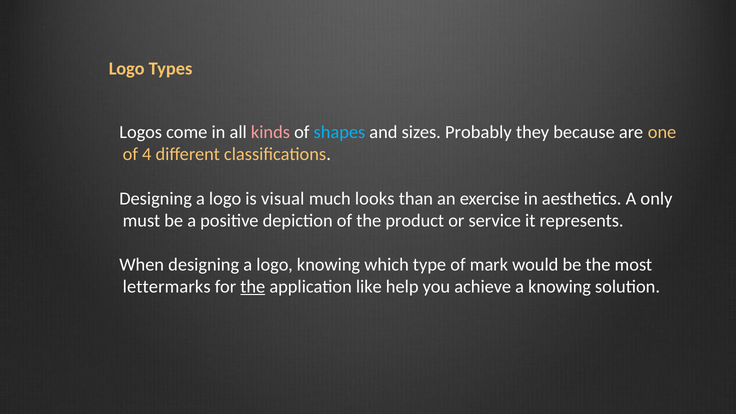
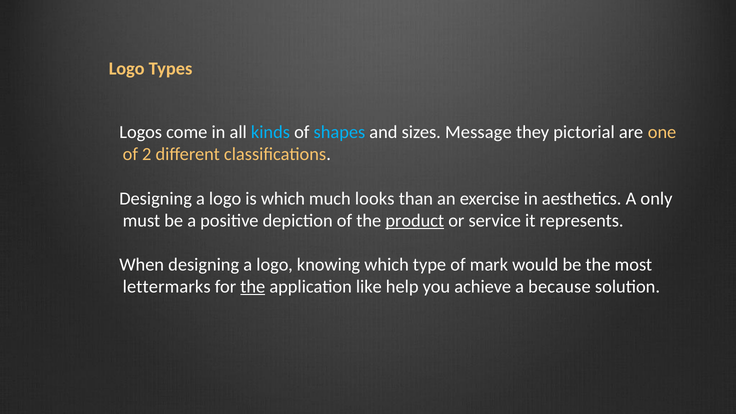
kinds colour: pink -> light blue
Probably: Probably -> Message
because: because -> pictorial
4: 4 -> 2
is visual: visual -> which
product underline: none -> present
a knowing: knowing -> because
